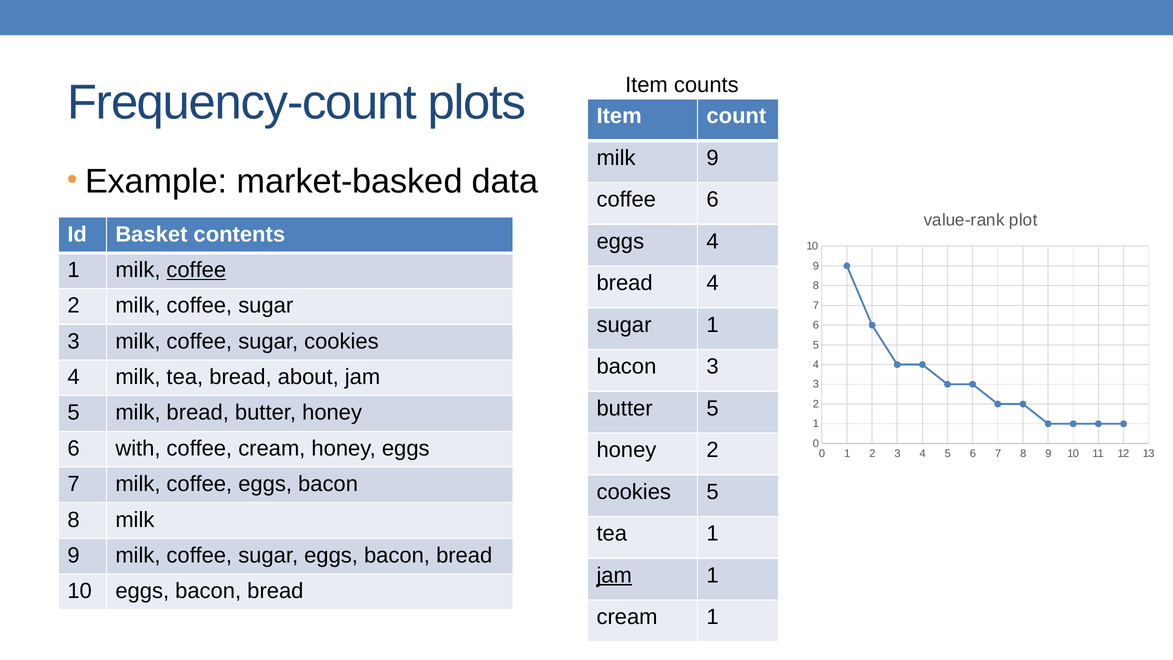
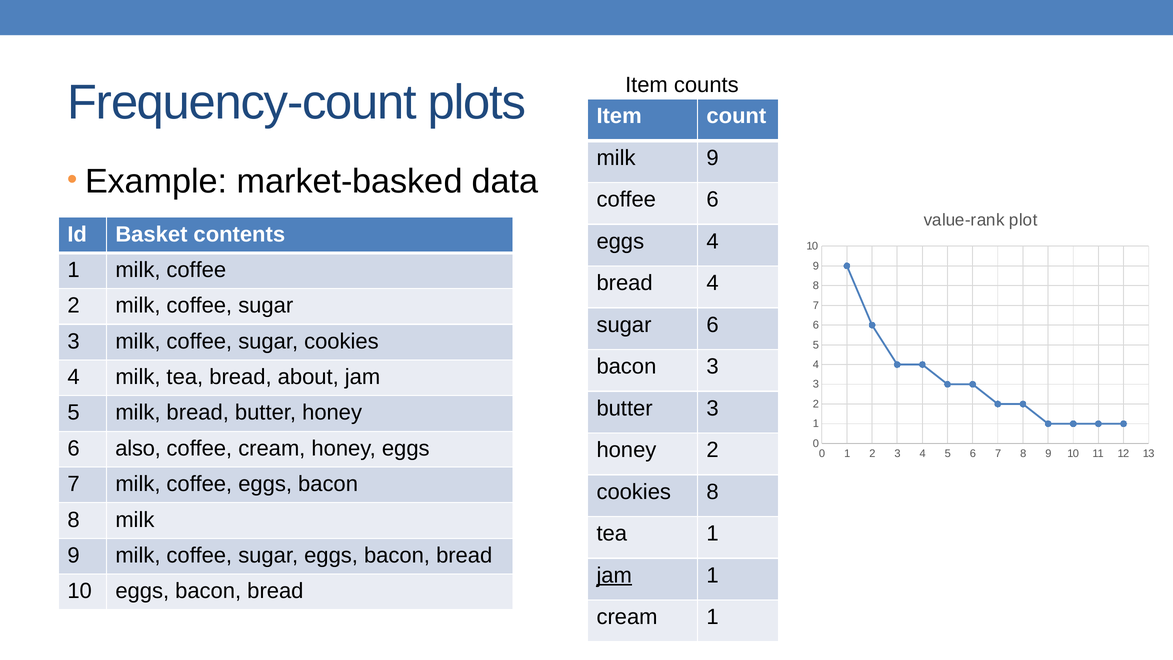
coffee at (196, 270) underline: present -> none
sugar 1: 1 -> 6
butter 5: 5 -> 3
with: with -> also
cookies 5: 5 -> 8
